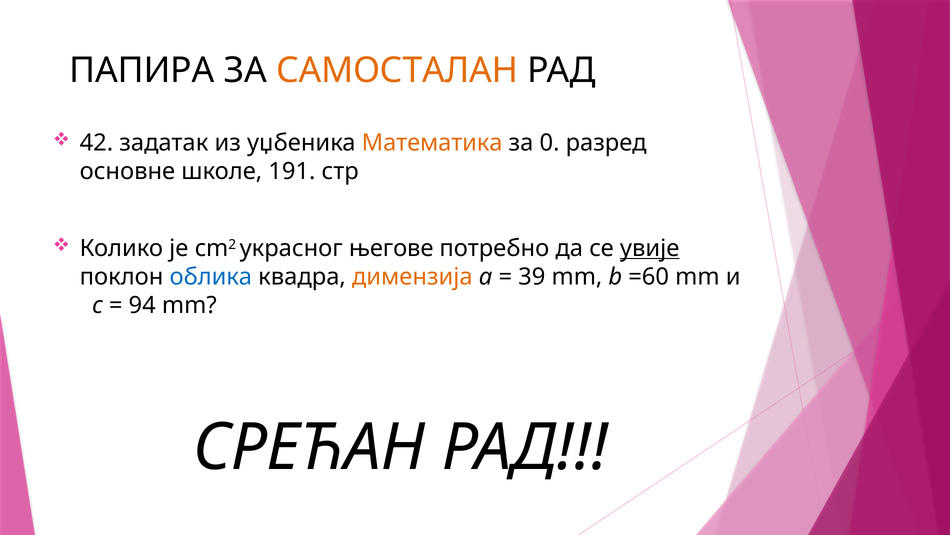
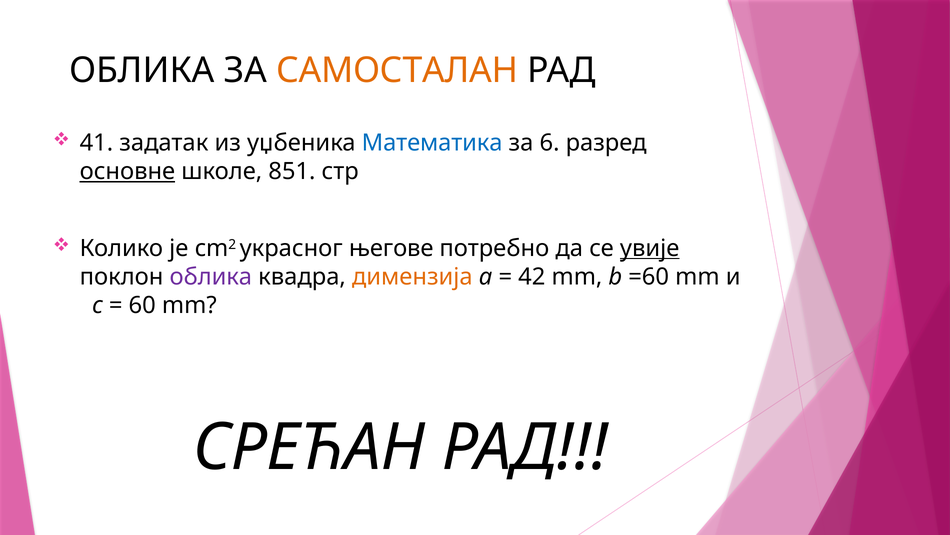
ПАПИРА at (142, 71): ПАПИРА -> ОБЛИКА
42: 42 -> 41
Математика colour: orange -> blue
0: 0 -> 6
основне underline: none -> present
191: 191 -> 851
облика at (211, 276) colour: blue -> purple
39: 39 -> 42
94: 94 -> 60
